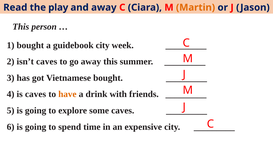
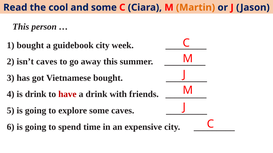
play: play -> cool
and away: away -> some
is caves: caves -> drink
have colour: orange -> red
